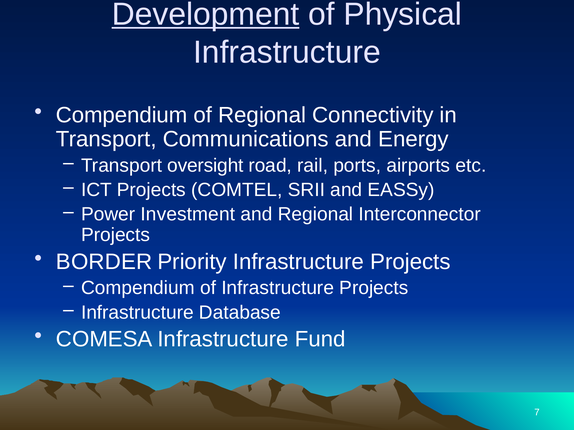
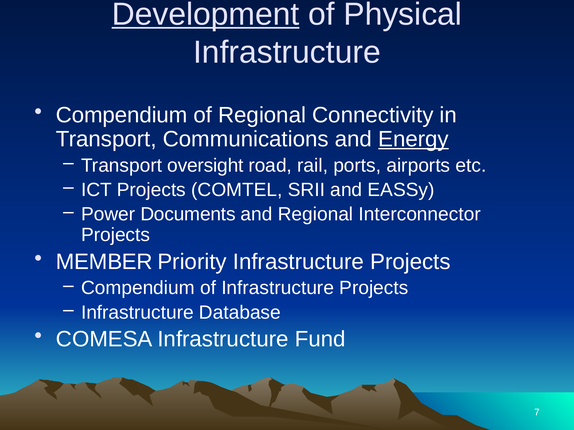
Energy underline: none -> present
Investment: Investment -> Documents
BORDER: BORDER -> MEMBER
